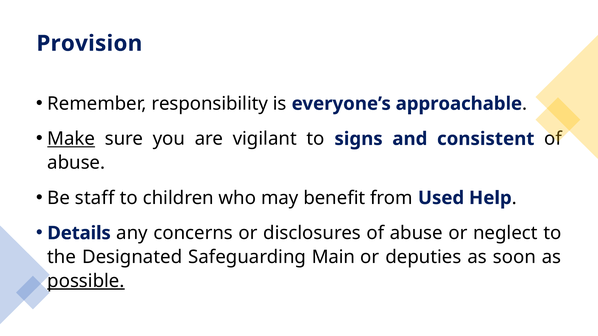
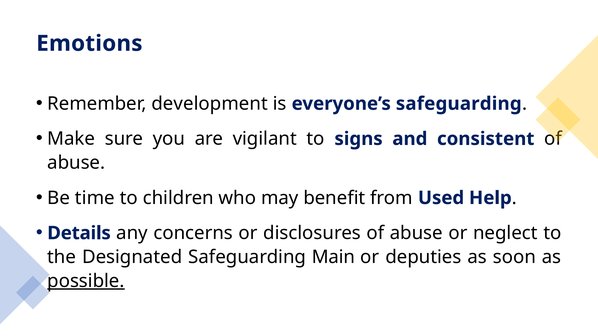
Provision: Provision -> Emotions
responsibility: responsibility -> development
everyone’s approachable: approachable -> safeguarding
Make underline: present -> none
staff: staff -> time
